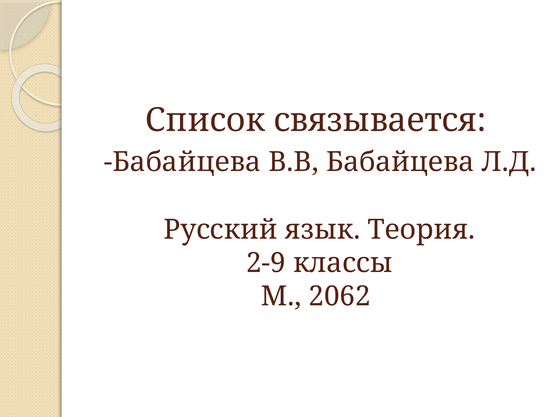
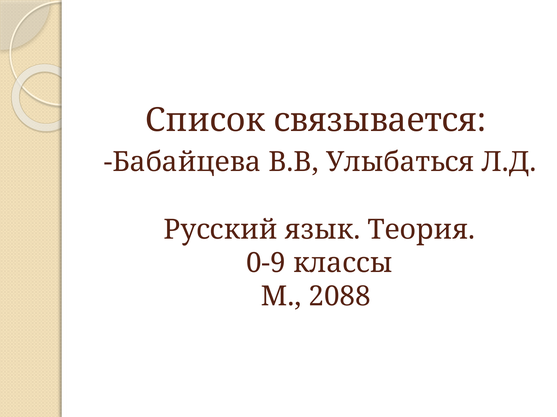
В.В Бабайцева: Бабайцева -> Улыбаться
2-9: 2-9 -> 0-9
2062: 2062 -> 2088
